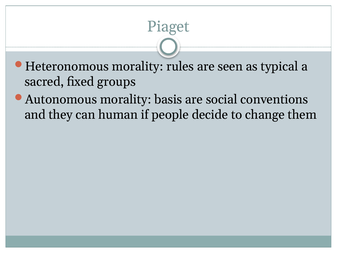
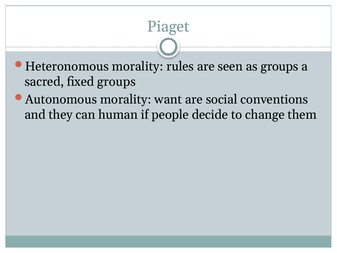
as typical: typical -> groups
basis: basis -> want
